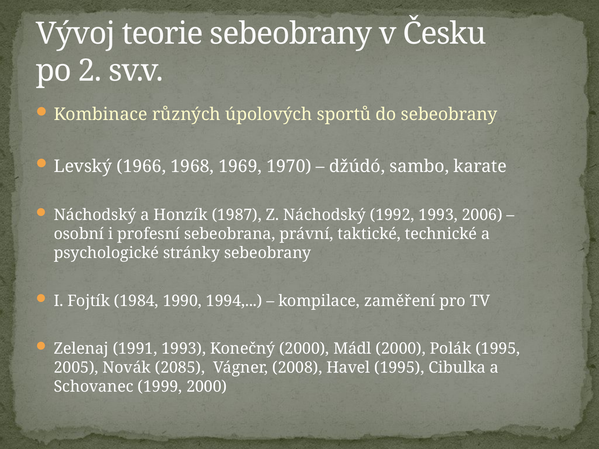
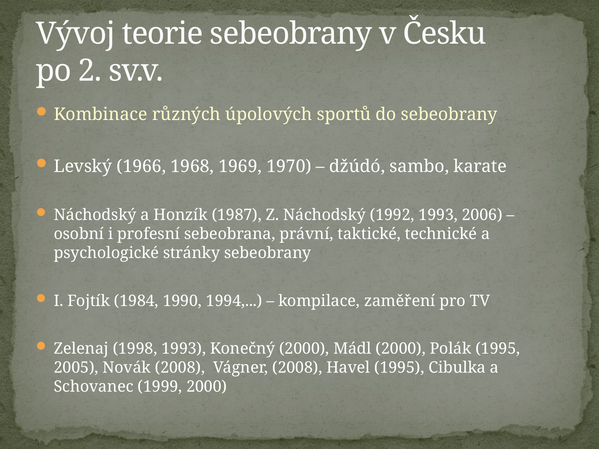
1991: 1991 -> 1998
Novák 2085: 2085 -> 2008
